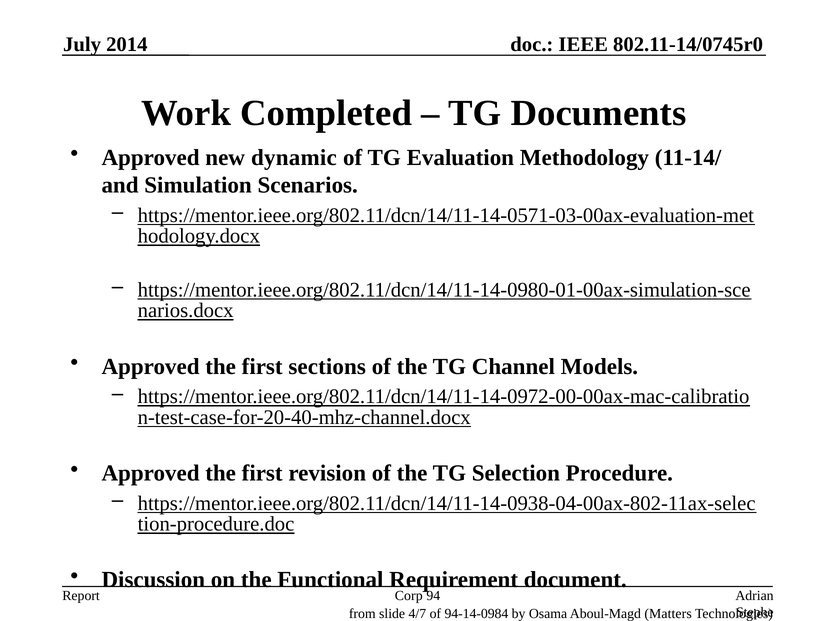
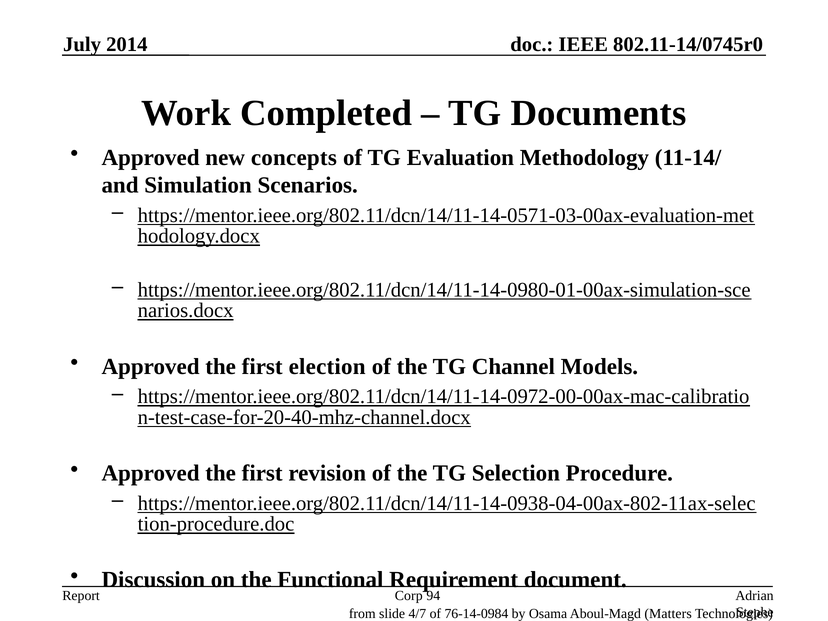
dynamic: dynamic -> concepts
sections: sections -> election
94-14-0984: 94-14-0984 -> 76-14-0984
